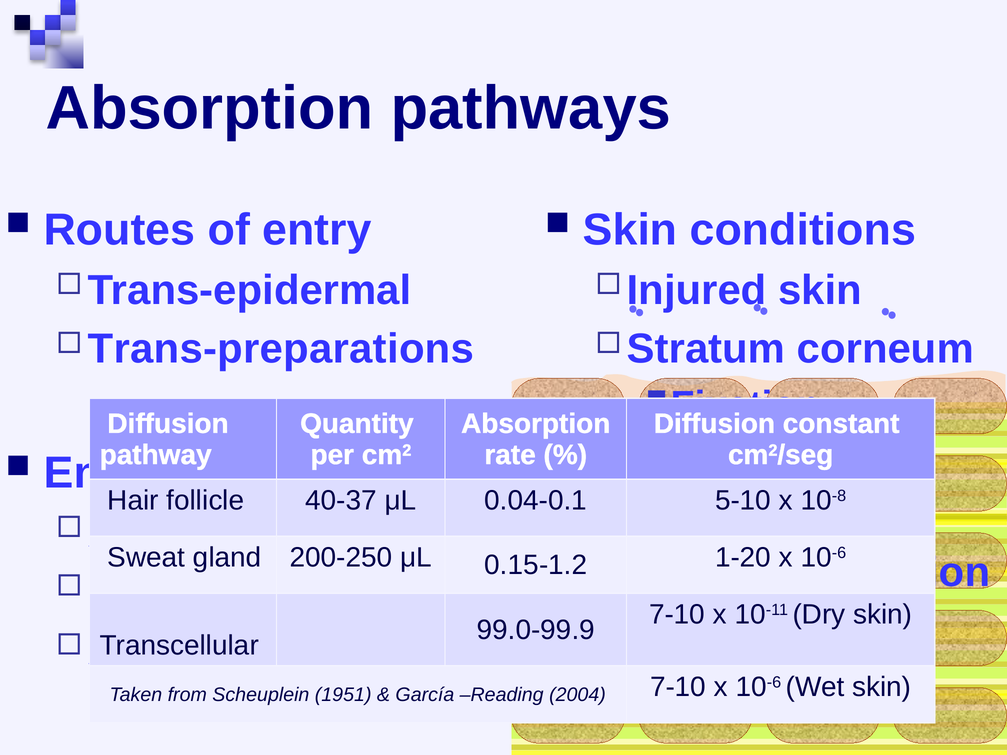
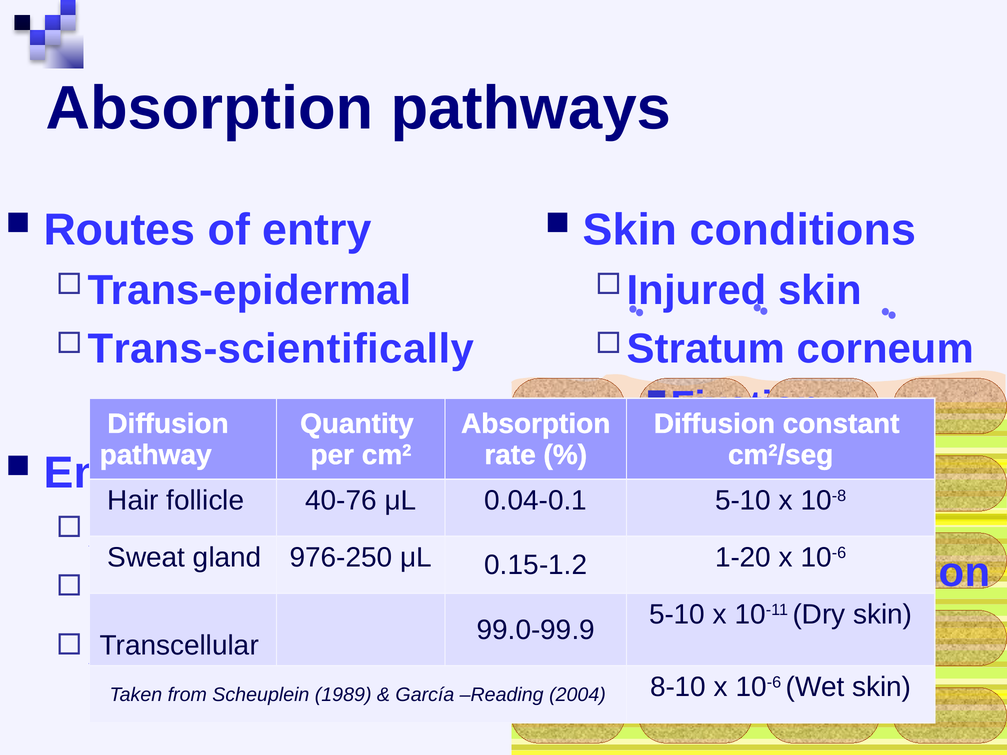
Trans-preparations: Trans-preparations -> Trans-scientifically
40-37: 40-37 -> 40-76
200-250: 200-250 -> 976-250
7-10 at (677, 615): 7-10 -> 5-10
1951: 1951 -> 1989
2004 7-10: 7-10 -> 8-10
